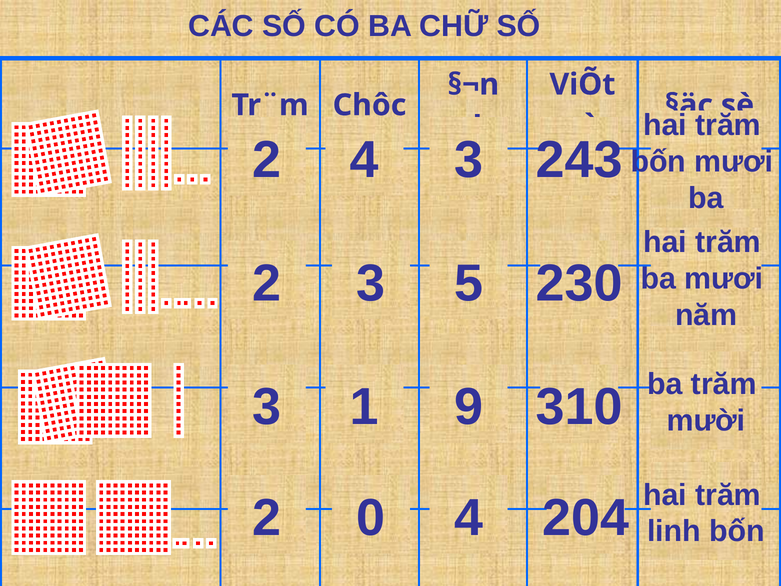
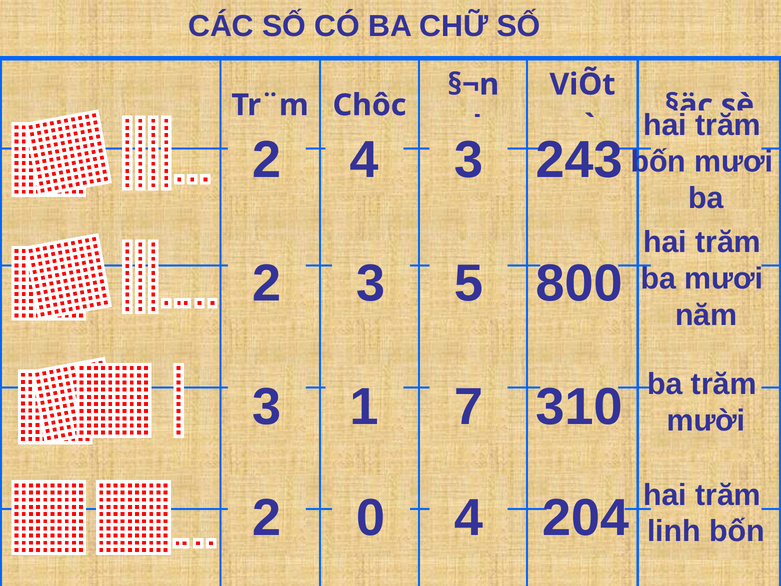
230: 230 -> 800
9: 9 -> 7
